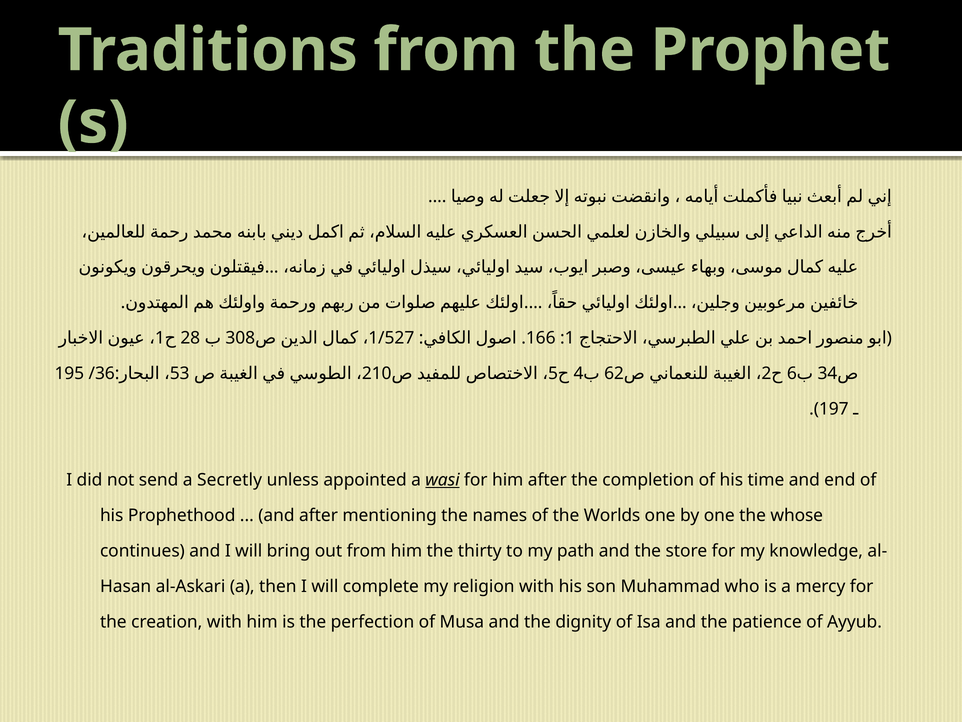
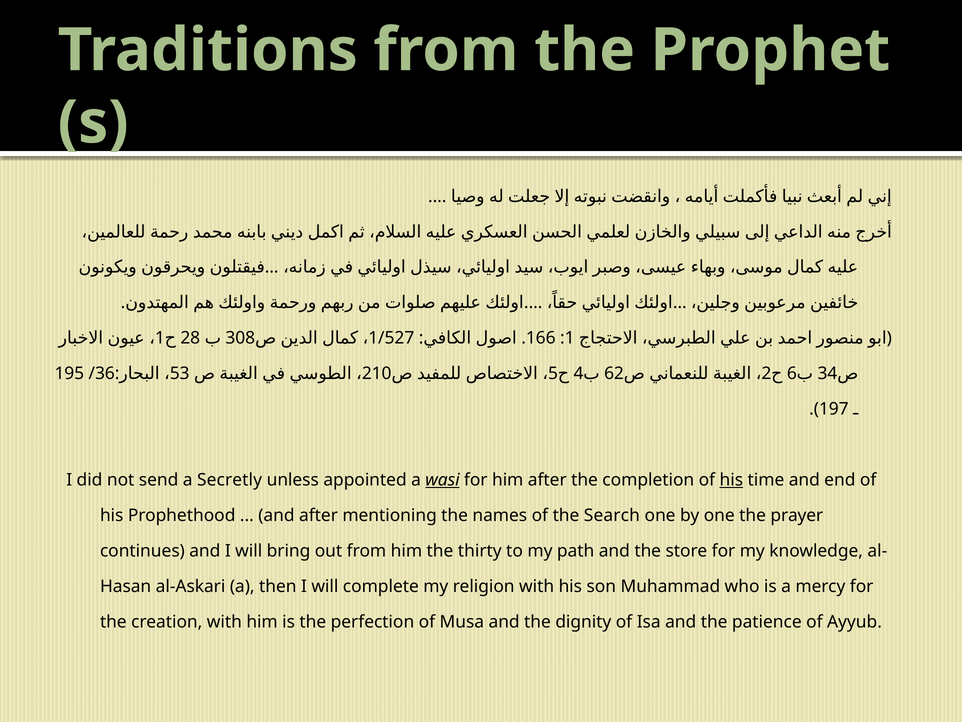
his at (731, 480) underline: none -> present
Worlds: Worlds -> Search
whose: whose -> prayer
